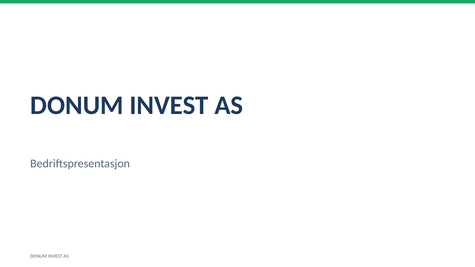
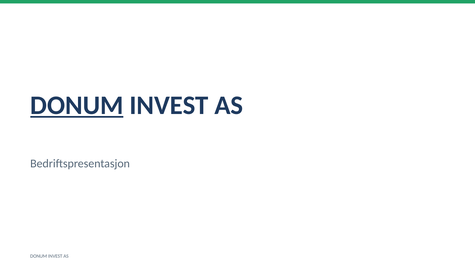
DONUM at (77, 105) underline: none -> present
